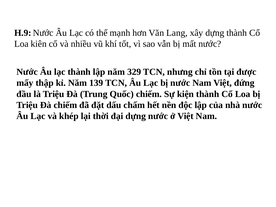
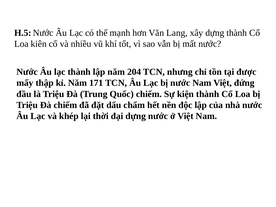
H.9: H.9 -> H.5
329: 329 -> 204
139: 139 -> 171
